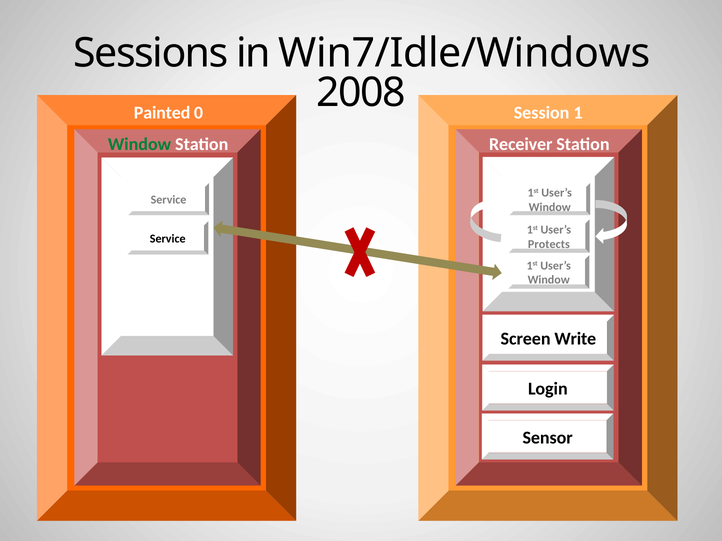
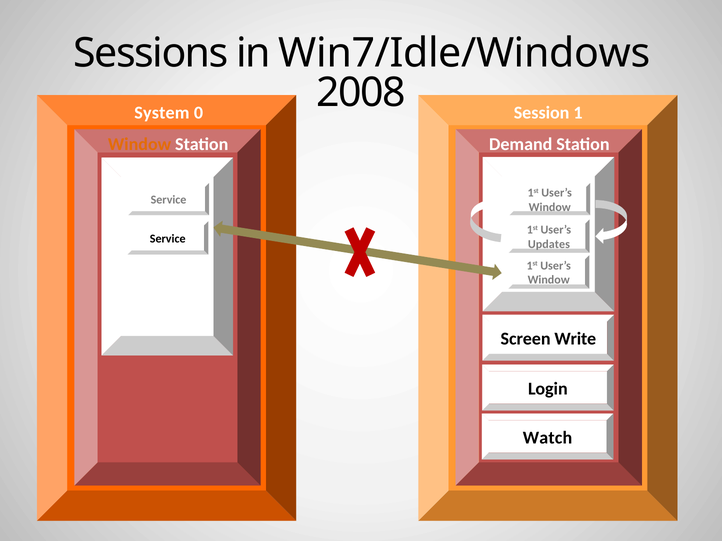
Painted: Painted -> System
Window at (140, 144) colour: green -> orange
Receiver: Receiver -> Demand
Protects: Protects -> Updates
Sensor: Sensor -> Watch
